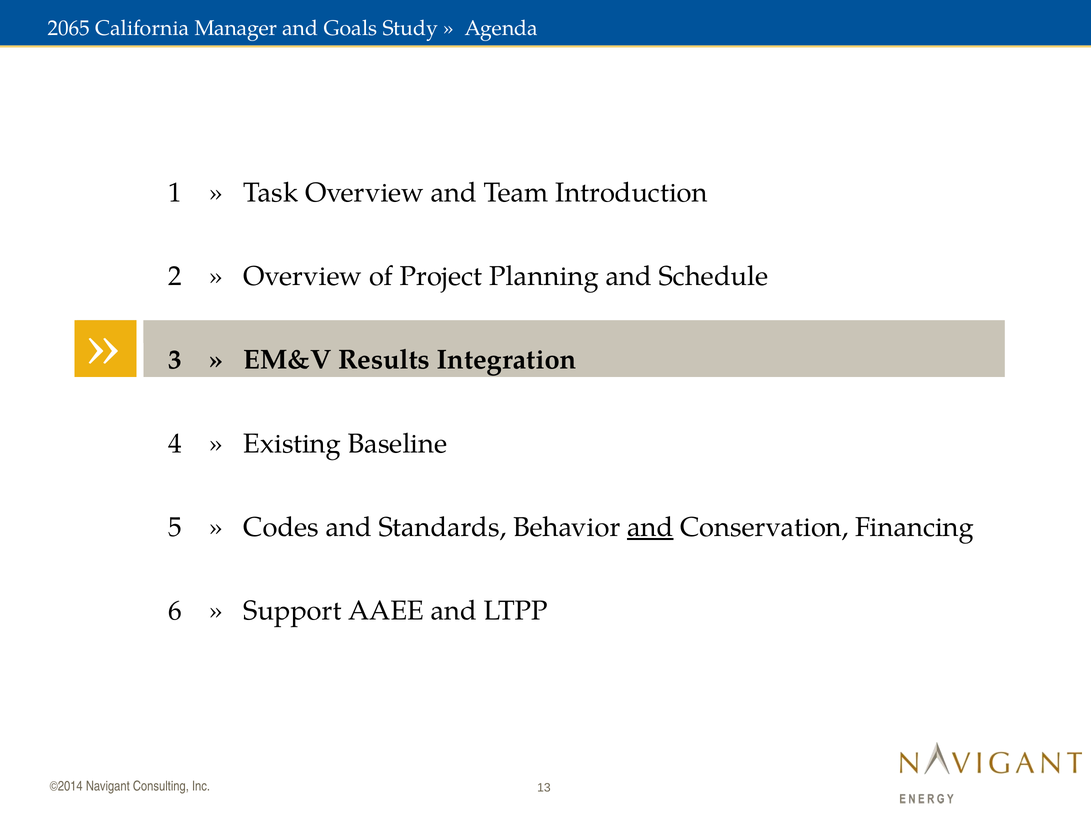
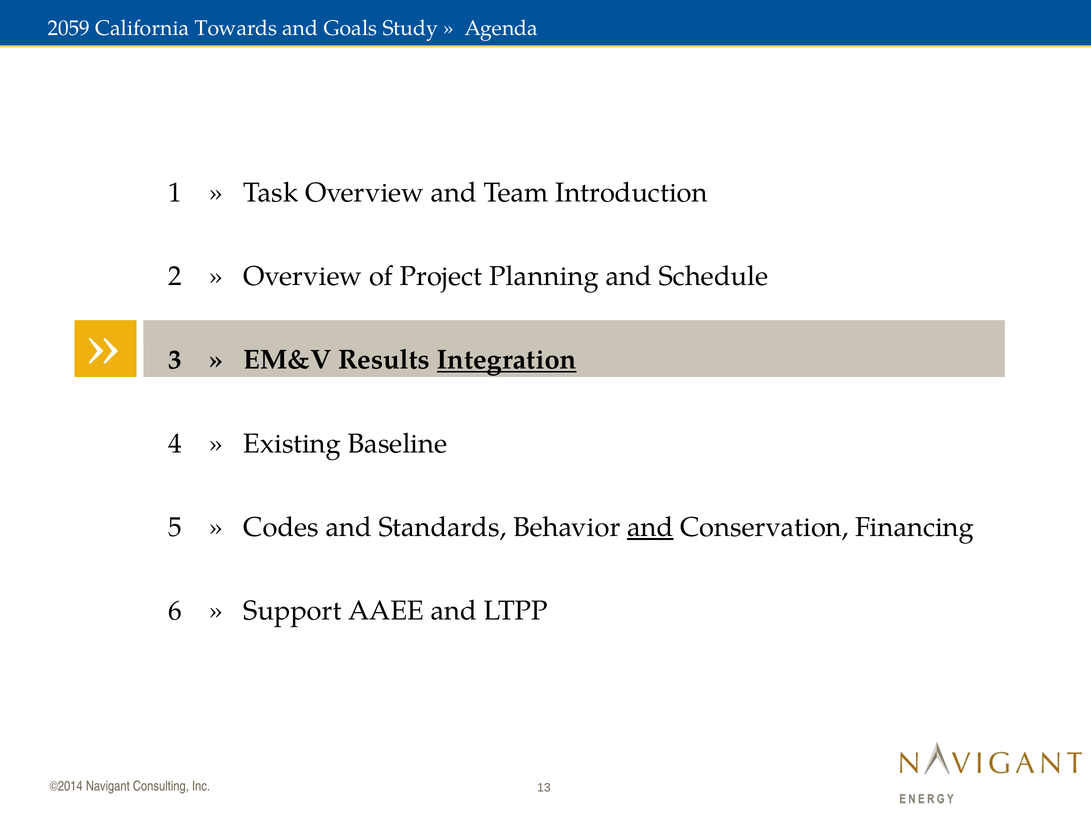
2065: 2065 -> 2059
Manager: Manager -> Towards
Integration underline: none -> present
